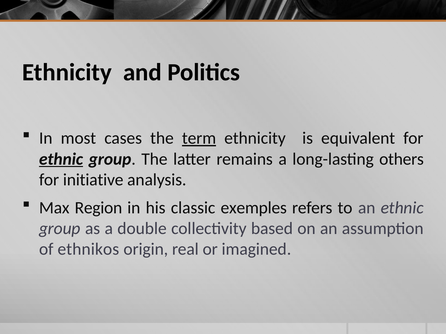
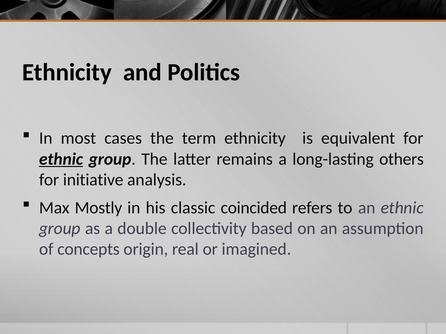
term underline: present -> none
Region: Region -> Mostly
exemples: exemples -> coincided
ethnikos: ethnikos -> concepts
